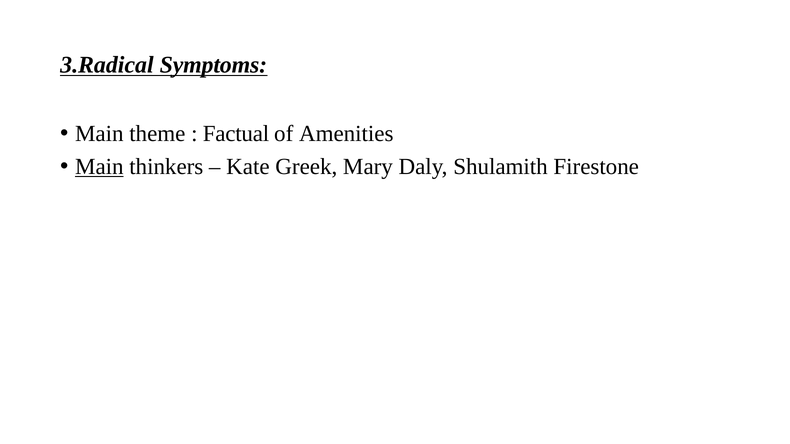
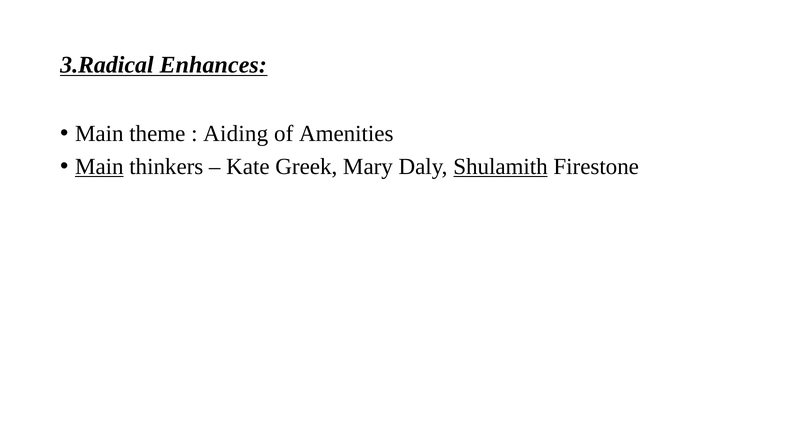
Symptoms: Symptoms -> Enhances
Factual: Factual -> Aiding
Shulamith underline: none -> present
